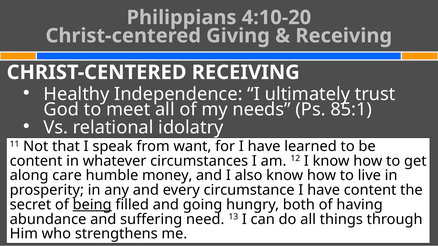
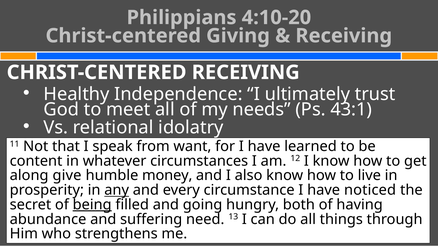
85:1: 85:1 -> 43:1
care: care -> give
any underline: none -> present
have content: content -> noticed
